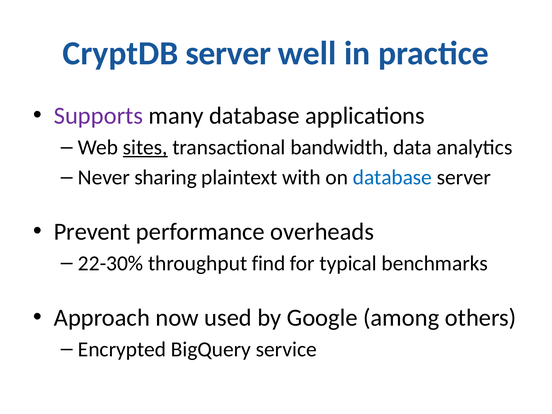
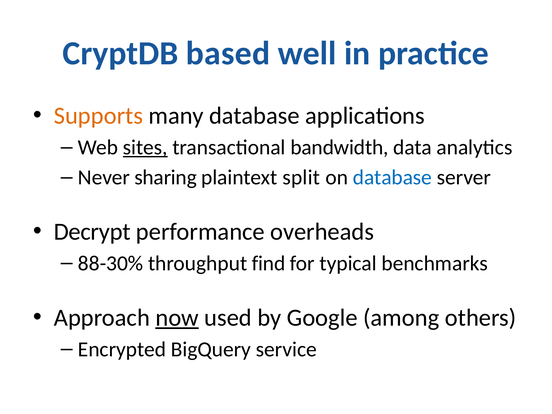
CryptDB server: server -> based
Supports colour: purple -> orange
with: with -> split
Prevent: Prevent -> Decrypt
22-30%: 22-30% -> 88-30%
now underline: none -> present
